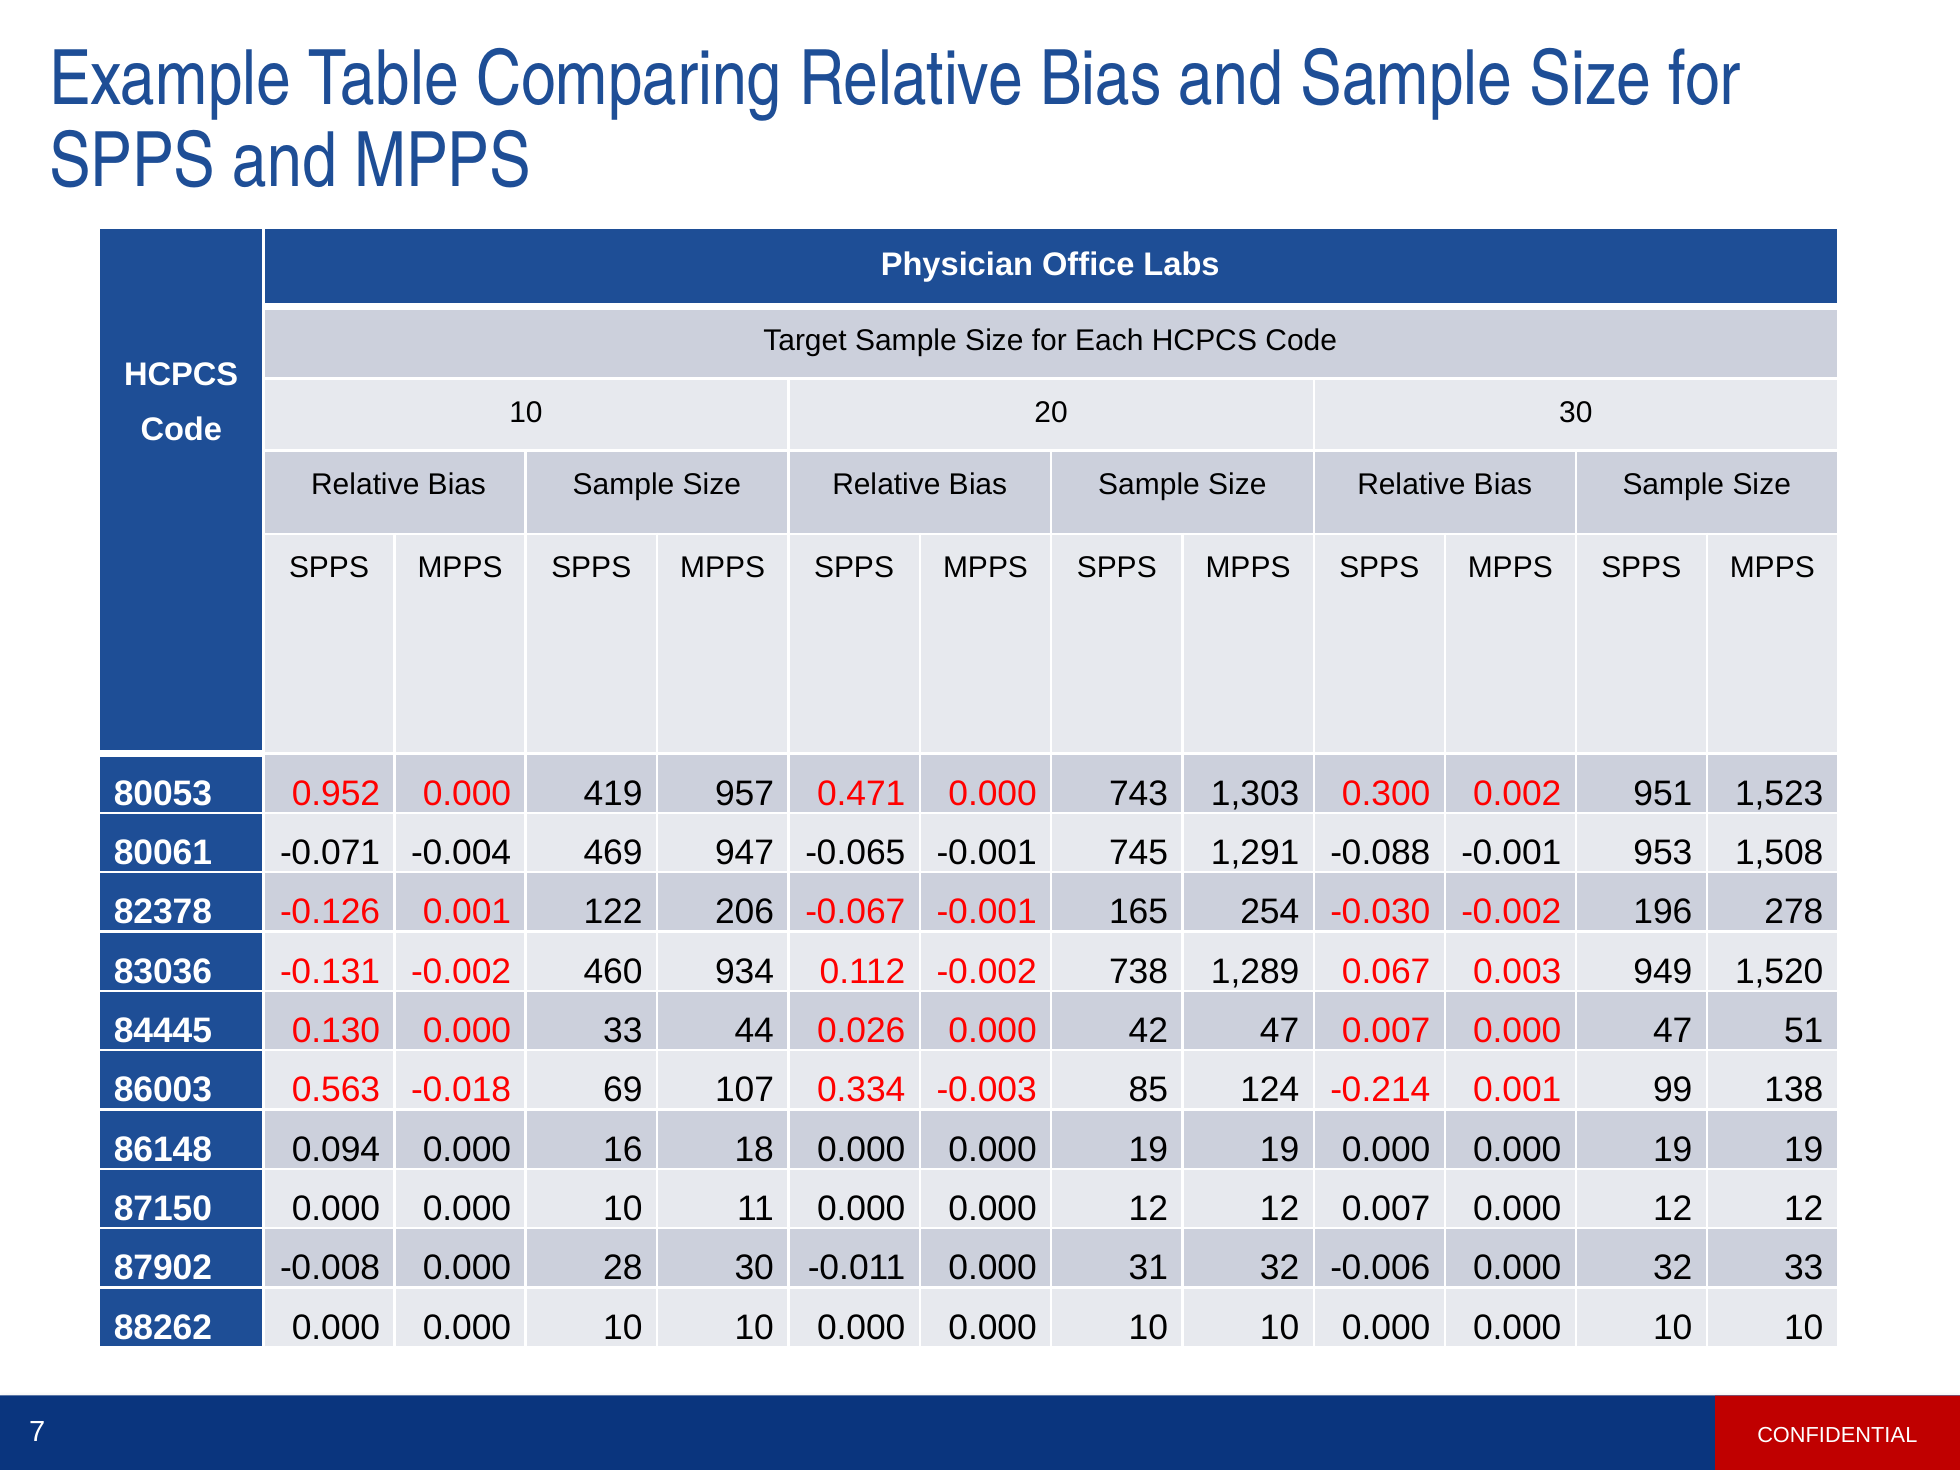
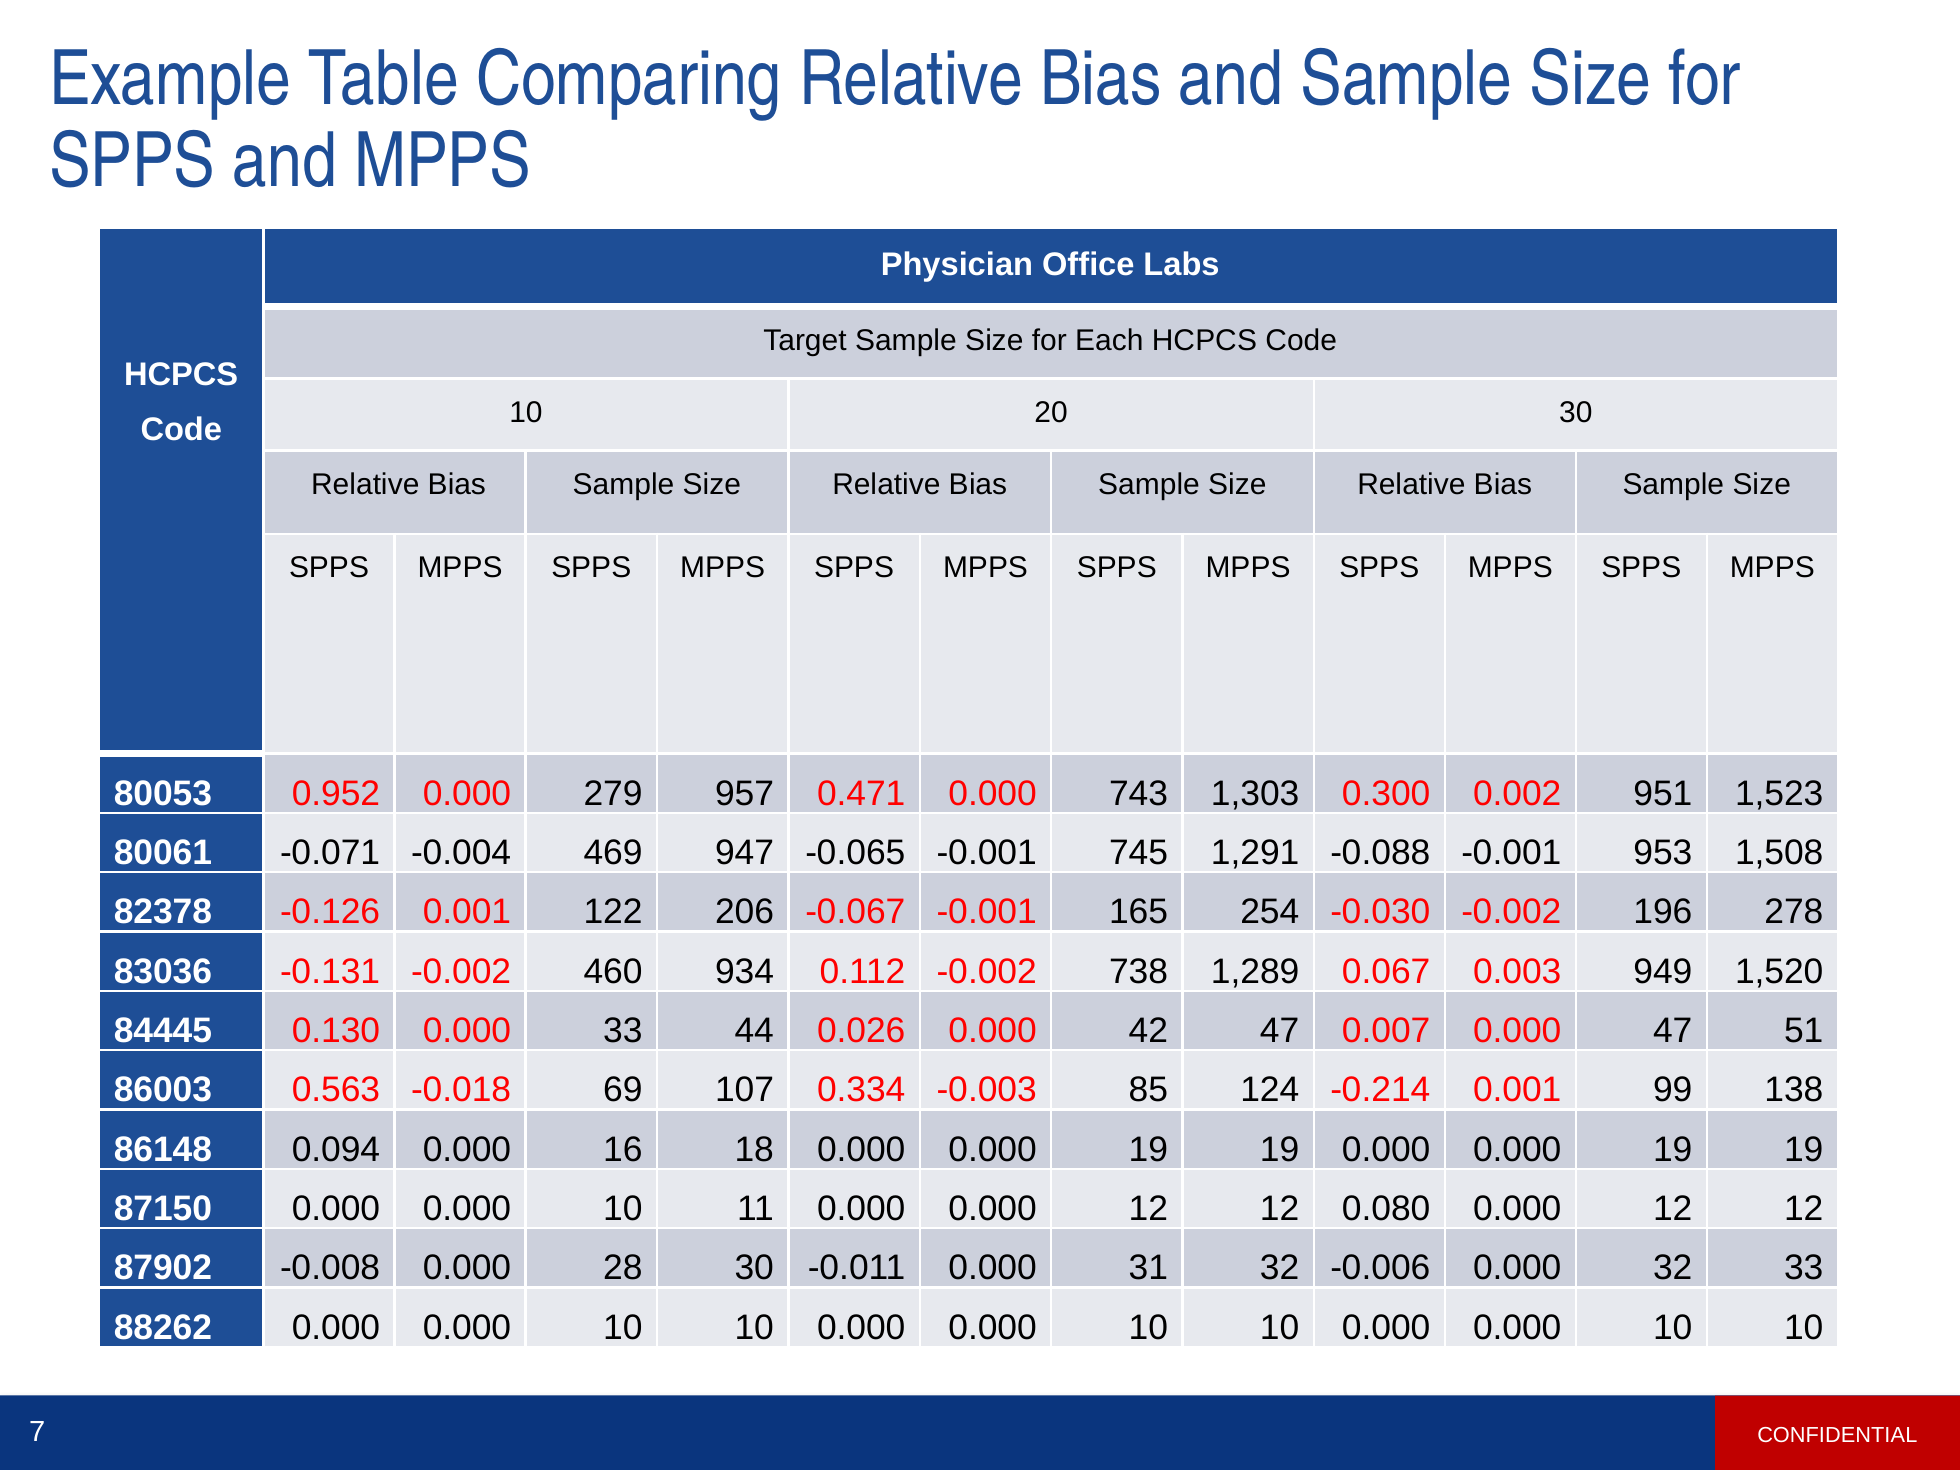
419: 419 -> 279
12 0.007: 0.007 -> 0.080
